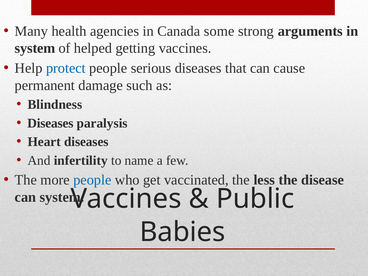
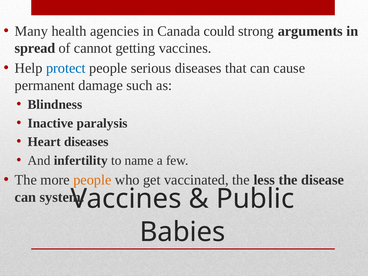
some: some -> could
system at (35, 48): system -> spread
helped: helped -> cannot
Diseases at (51, 123): Diseases -> Inactive
people at (92, 180) colour: blue -> orange
